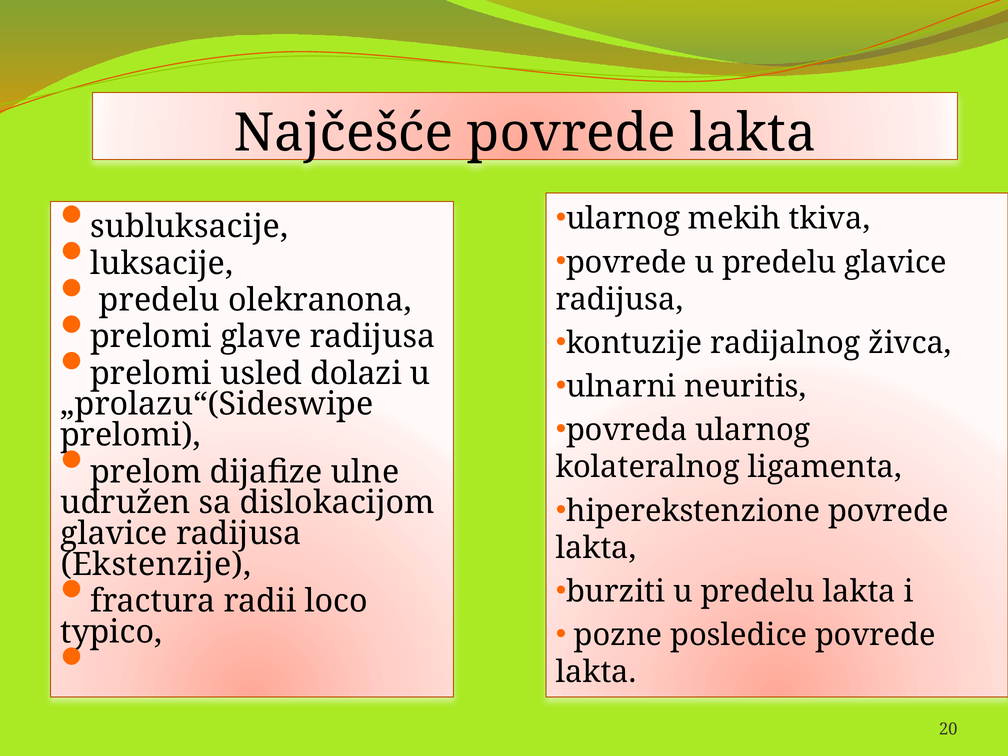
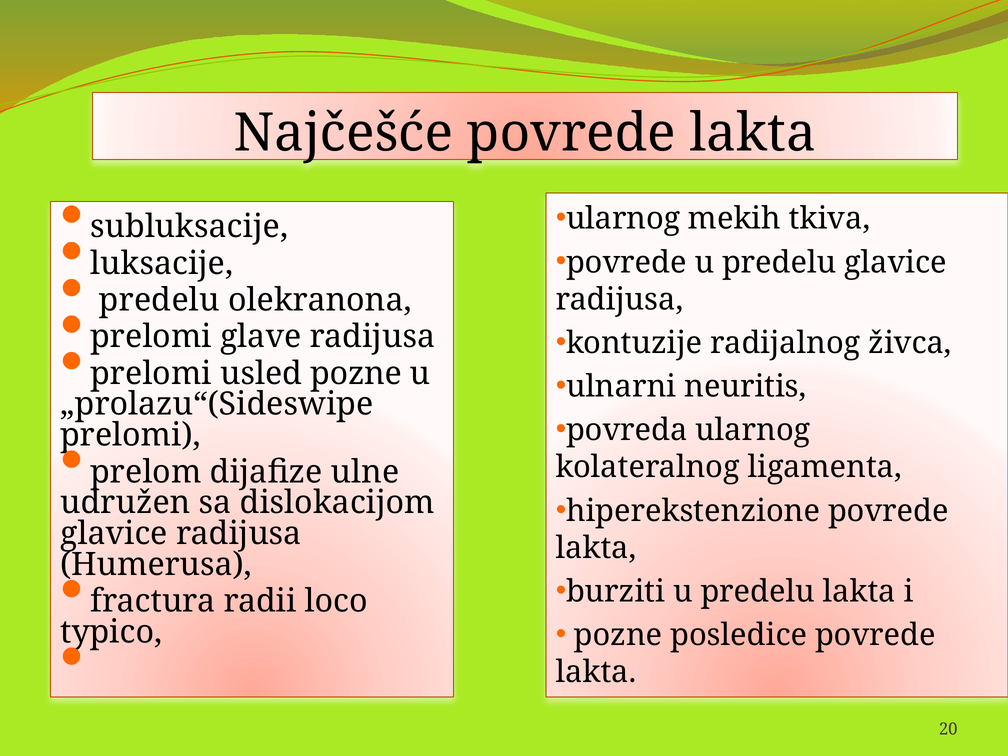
usled dolazi: dolazi -> pozne
Ekstenzije: Ekstenzije -> Humerusa
